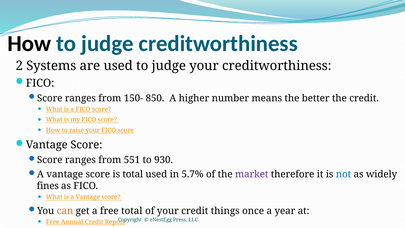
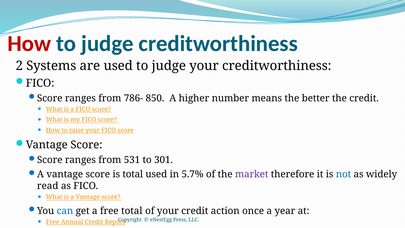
How at (29, 44) colour: black -> red
150-: 150- -> 786-
551: 551 -> 531
930: 930 -> 301
fines: fines -> read
can colour: orange -> blue
things: things -> action
